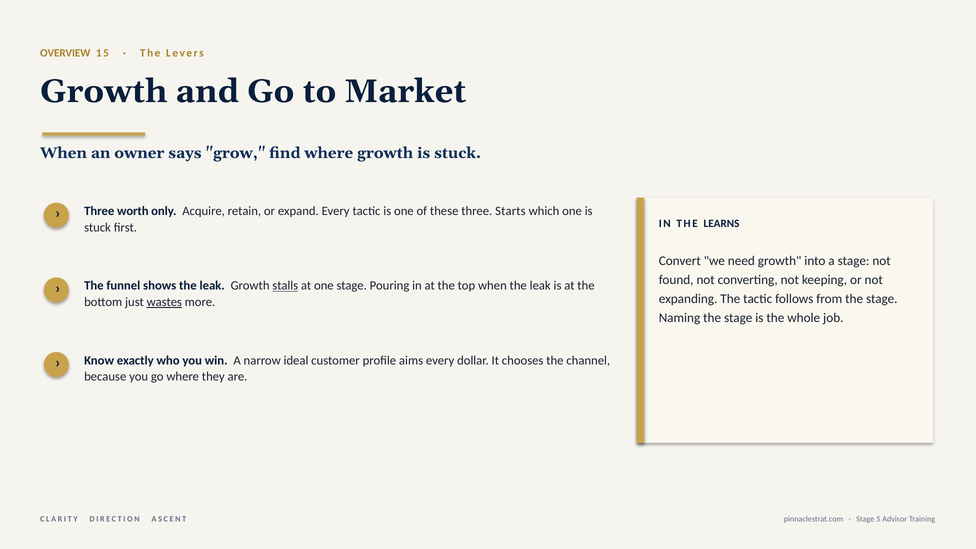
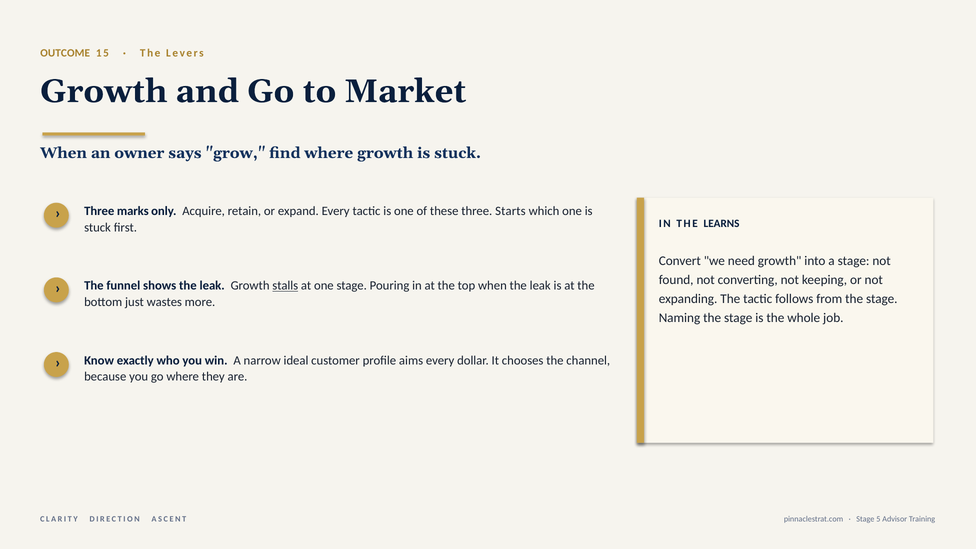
OVERVIEW: OVERVIEW -> OUTCOME
worth: worth -> marks
wastes underline: present -> none
